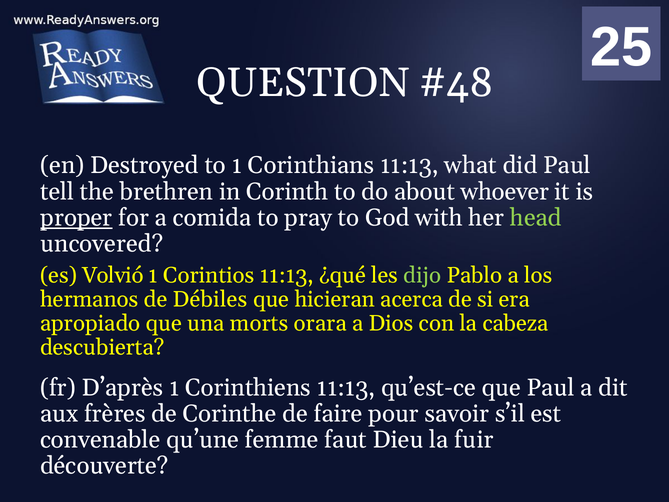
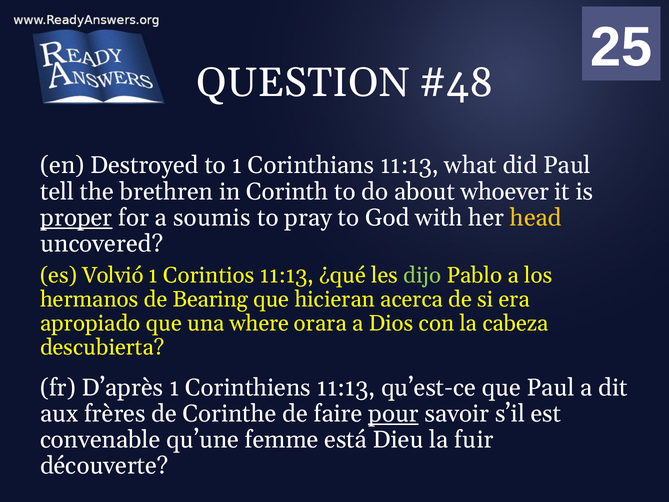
comida: comida -> soumis
head colour: light green -> yellow
Débiles: Débiles -> Bearing
morts: morts -> where
pour underline: none -> present
faut: faut -> está
